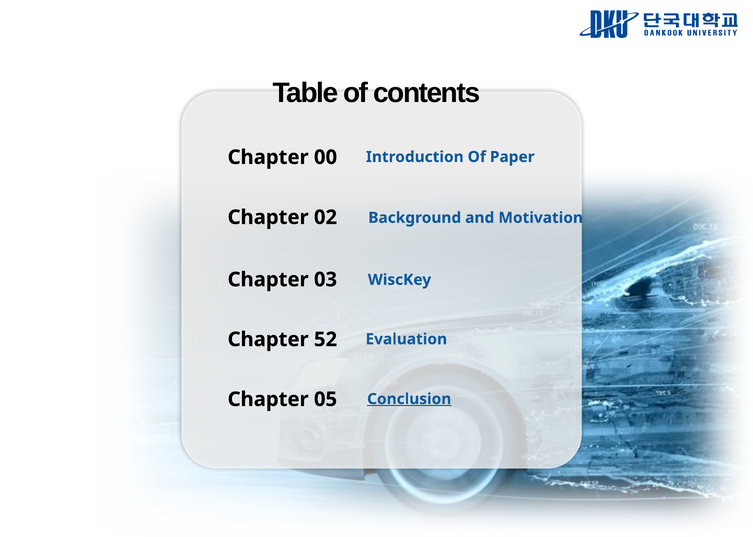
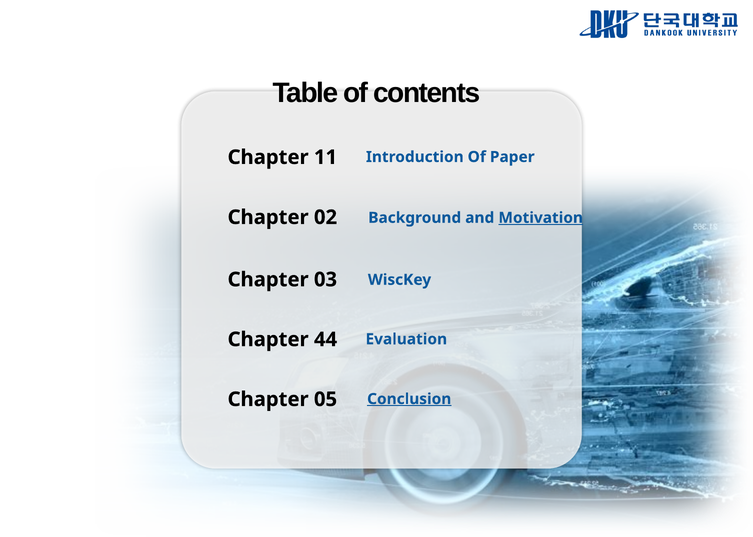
00: 00 -> 11
Motivation underline: none -> present
52: 52 -> 44
